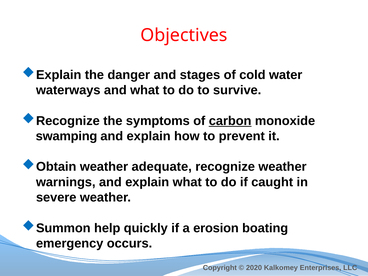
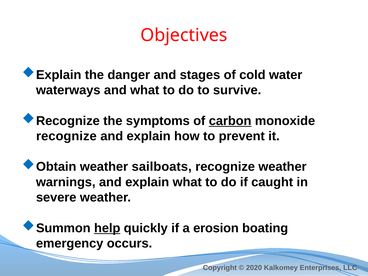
swamping at (67, 136): swamping -> recognize
adequate: adequate -> sailboats
help underline: none -> present
